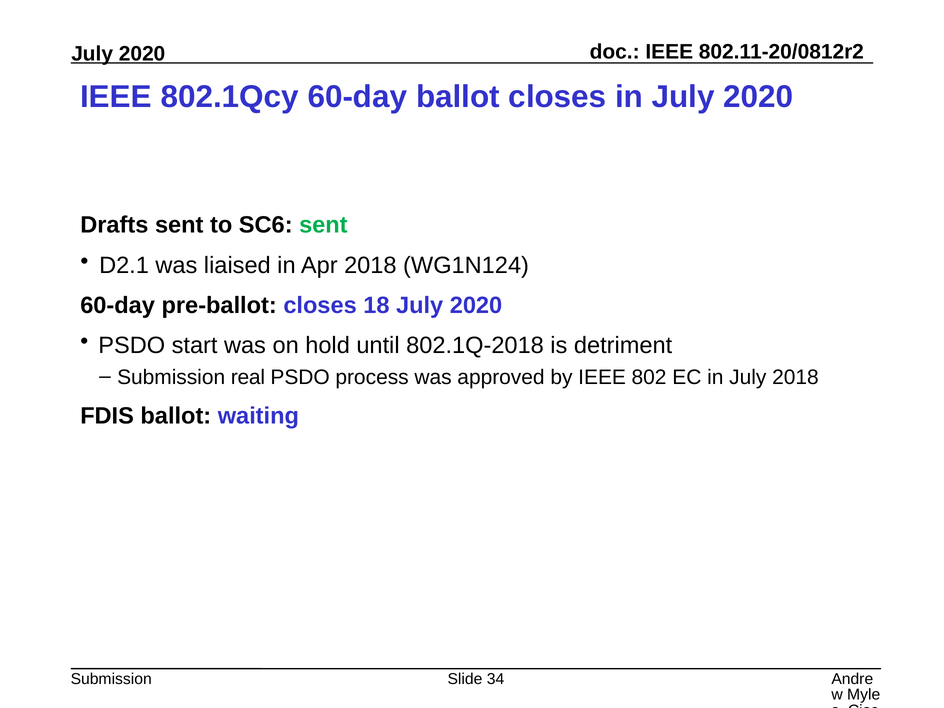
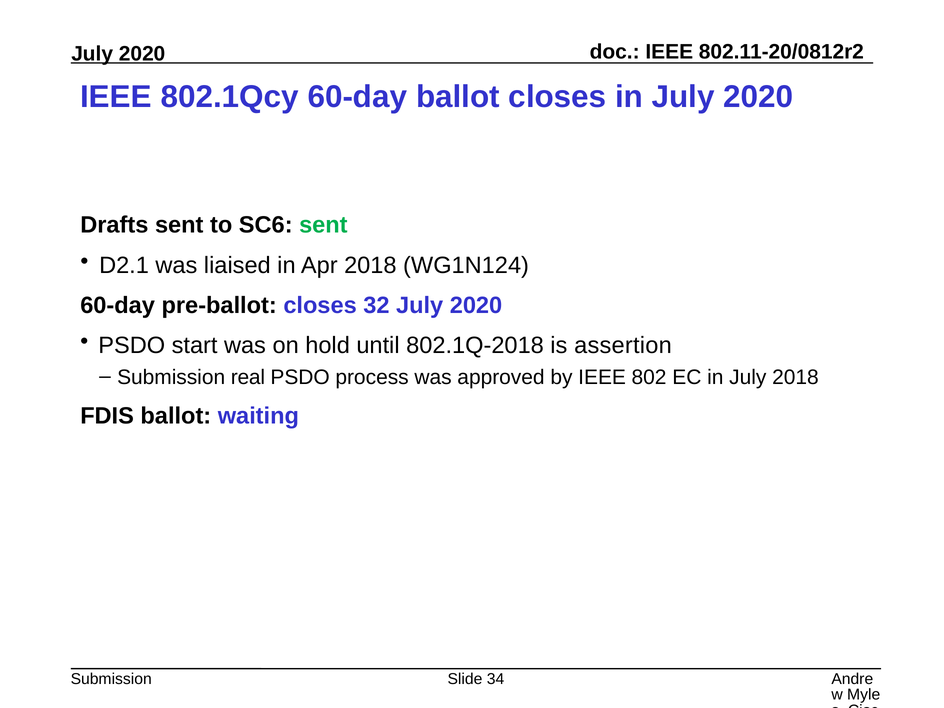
18: 18 -> 32
detriment: detriment -> assertion
